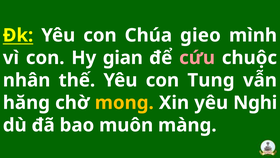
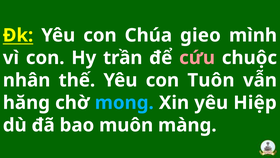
gian: gian -> trần
Tung: Tung -> Tuôn
mong colour: yellow -> light blue
Nghi: Nghi -> Hiệp
